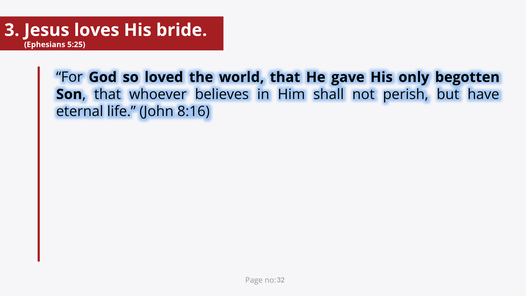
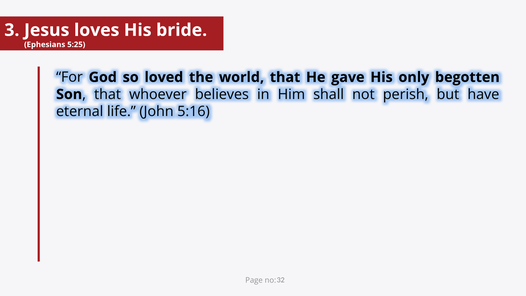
8:16: 8:16 -> 5:16
